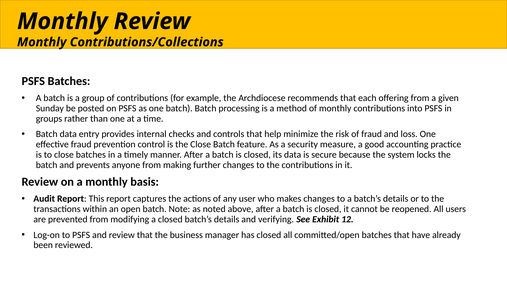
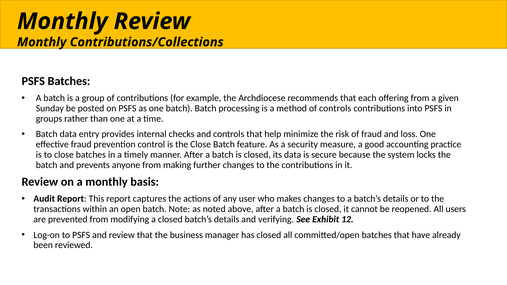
of monthly: monthly -> controls
